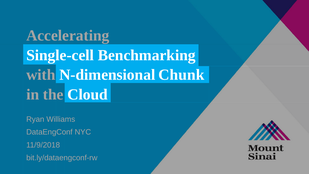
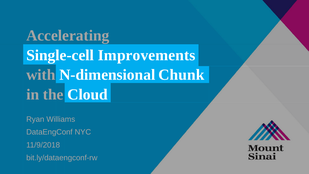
Benchmarking: Benchmarking -> Improvements
